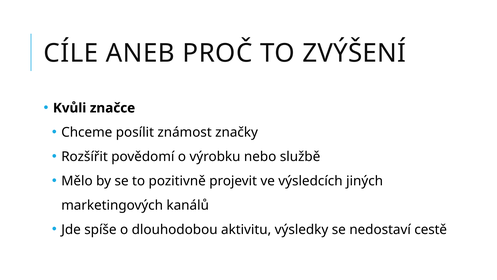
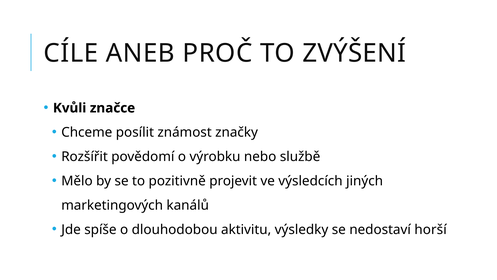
cestě: cestě -> horší
